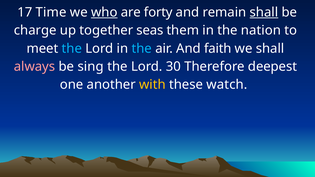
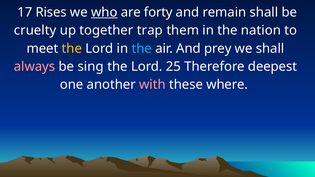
Time: Time -> Rises
shall at (264, 12) underline: present -> none
charge: charge -> cruelty
seas: seas -> trap
the at (72, 48) colour: light blue -> yellow
faith: faith -> prey
30: 30 -> 25
with colour: yellow -> pink
watch: watch -> where
